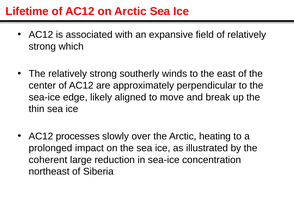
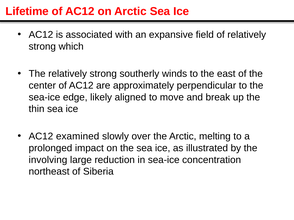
processes: processes -> examined
heating: heating -> melting
coherent: coherent -> involving
